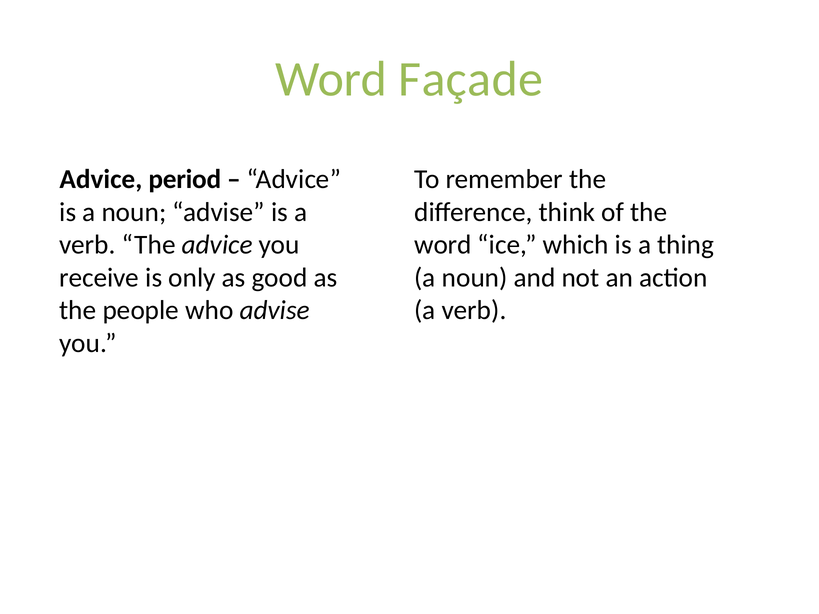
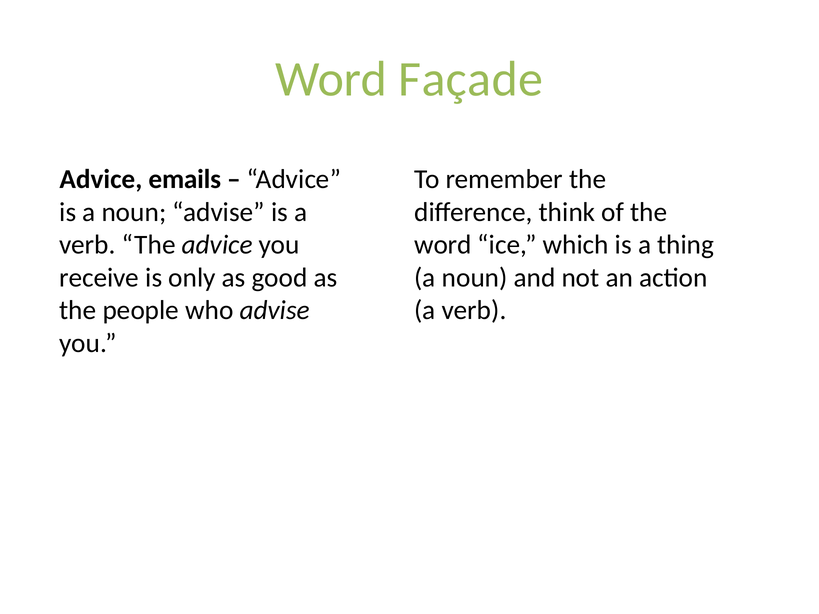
period: period -> emails
